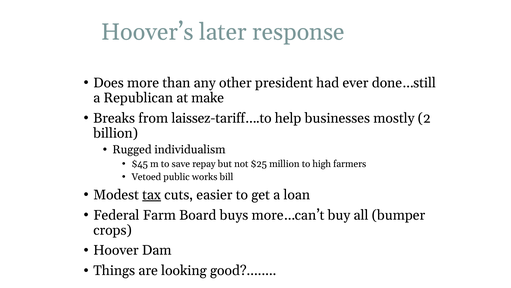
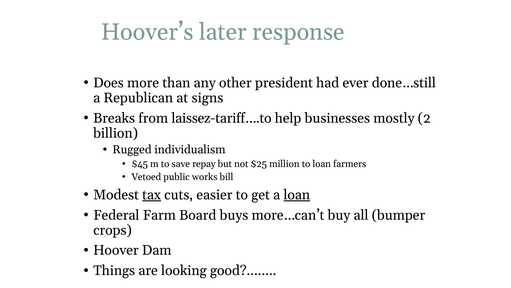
make: make -> signs
to high: high -> loan
loan at (297, 194) underline: none -> present
